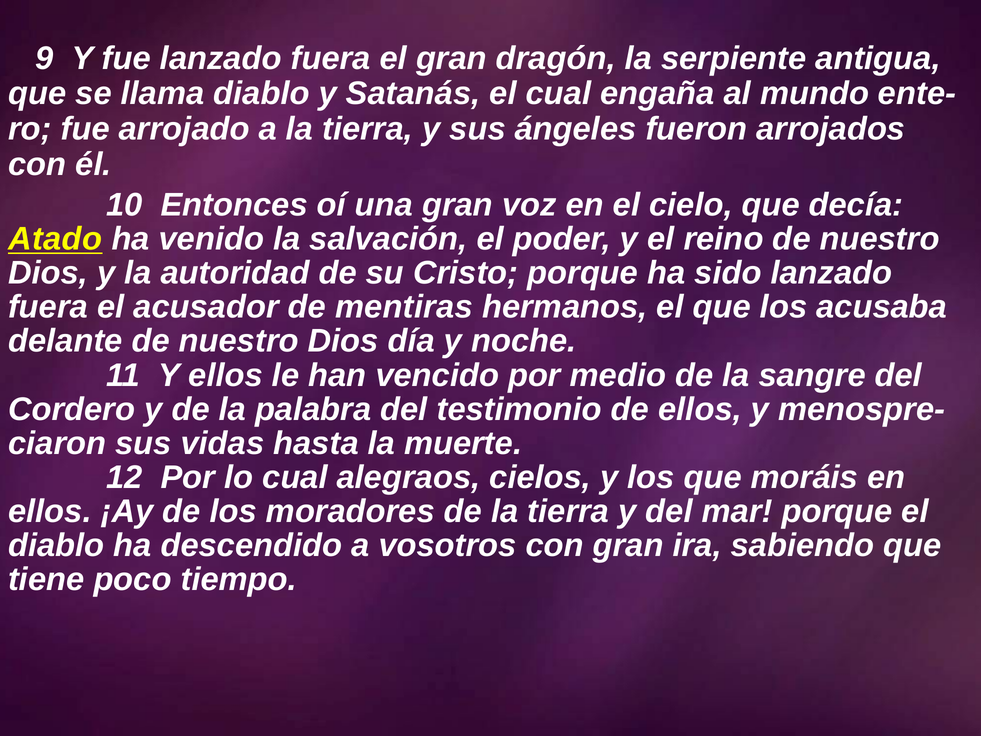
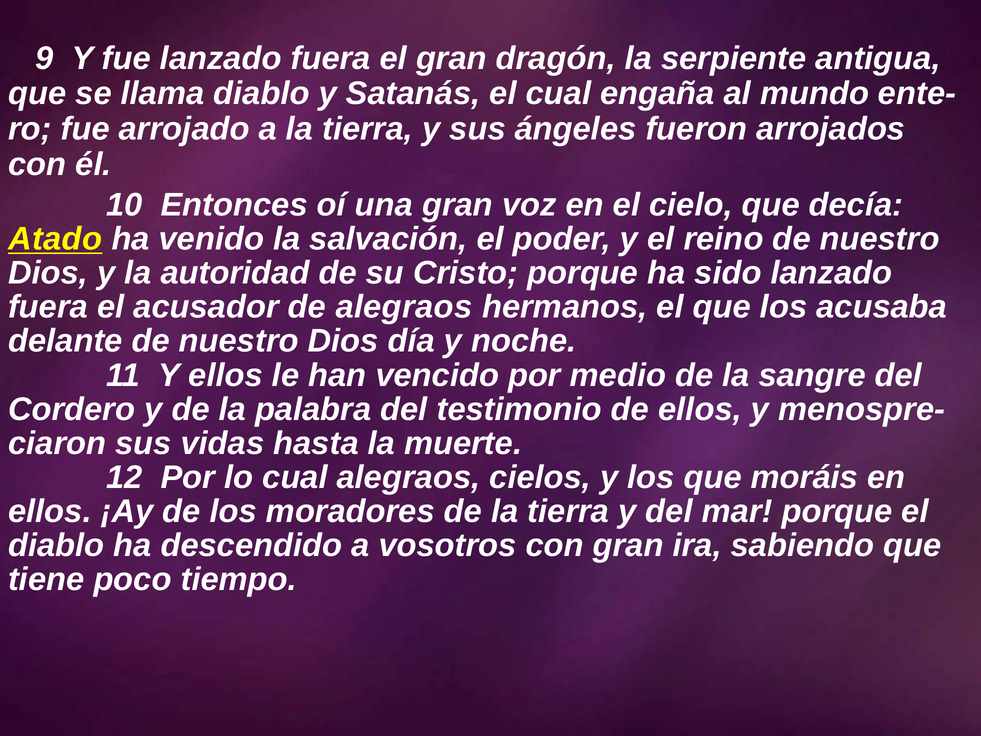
de mentiras: mentiras -> alegraos
